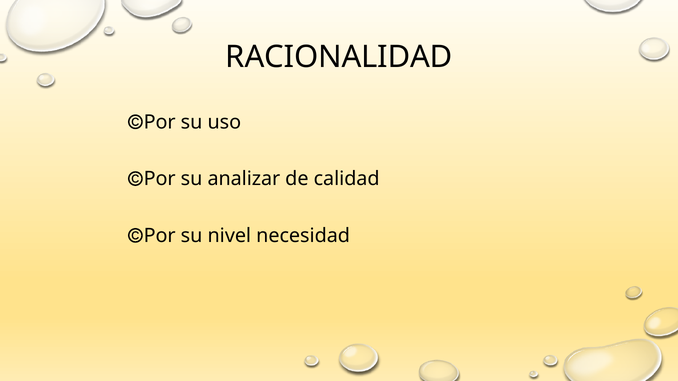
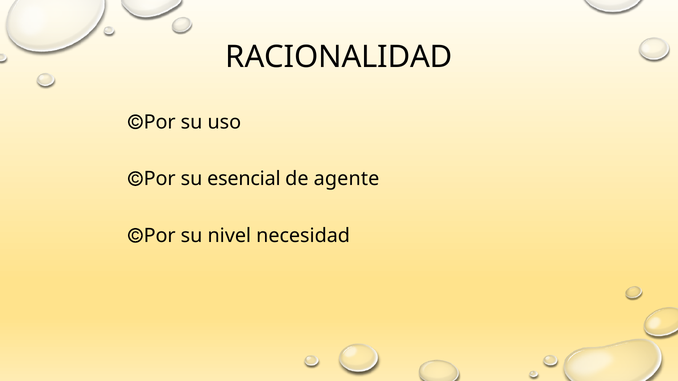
analizar: analizar -> esencial
calidad: calidad -> agente
